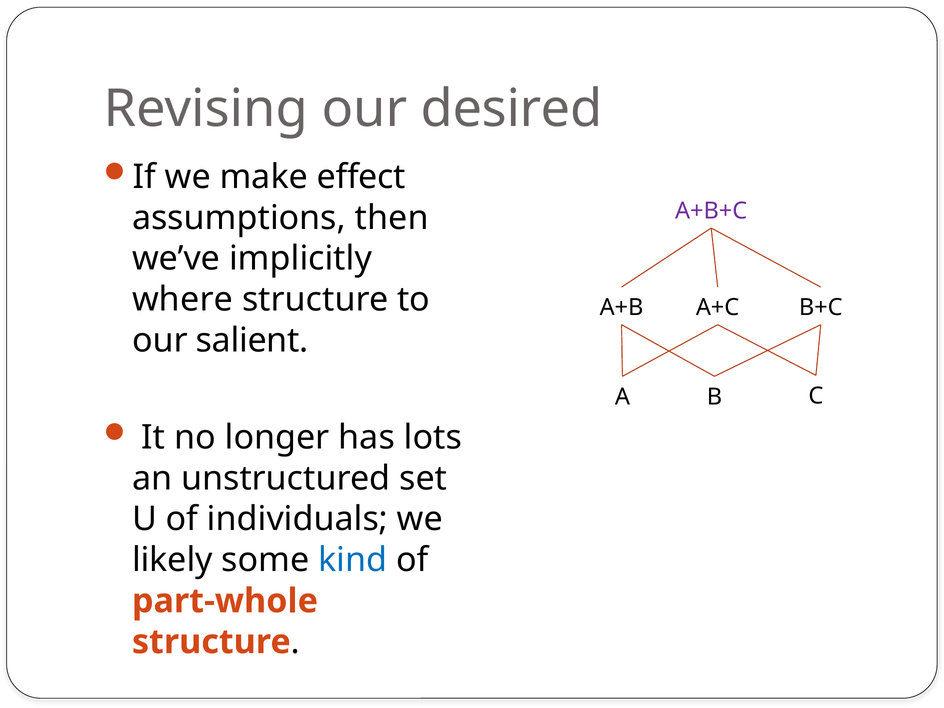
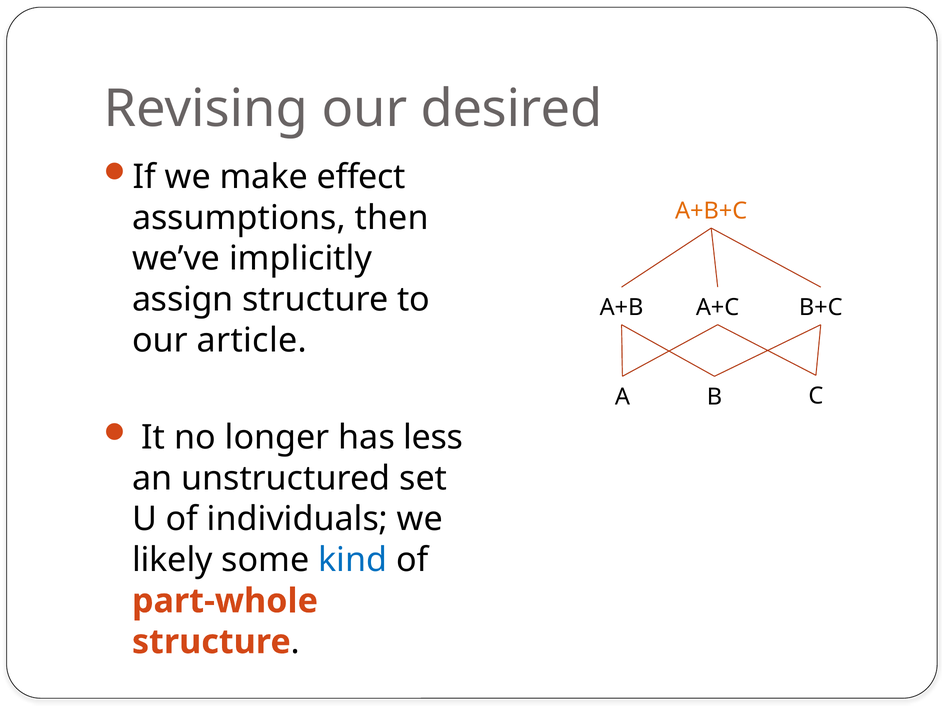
A+B+C colour: purple -> orange
where: where -> assign
salient: salient -> article
lots: lots -> less
